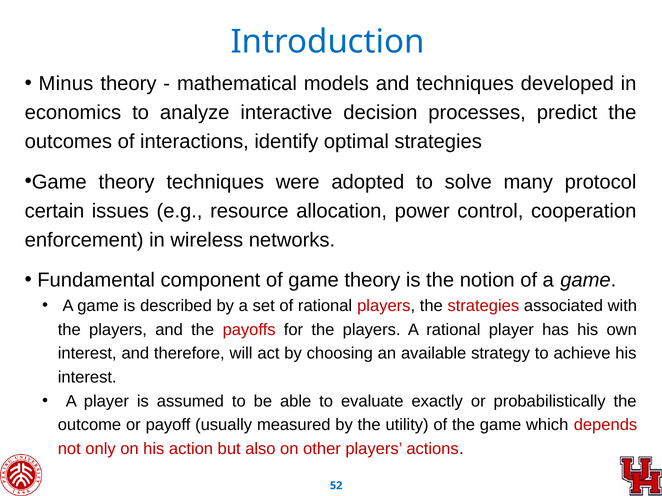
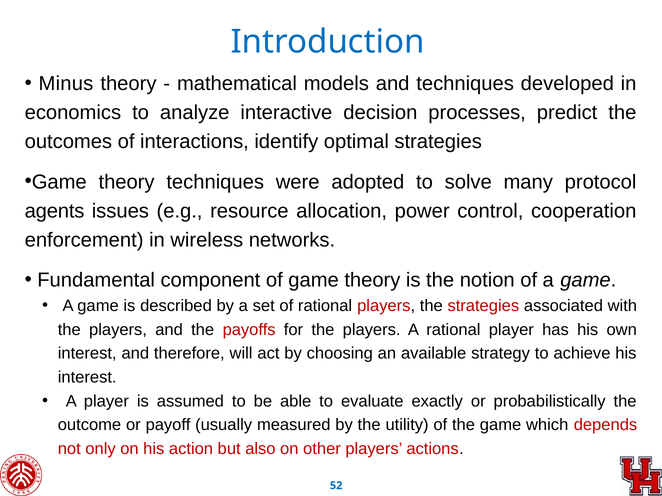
certain: certain -> agents
